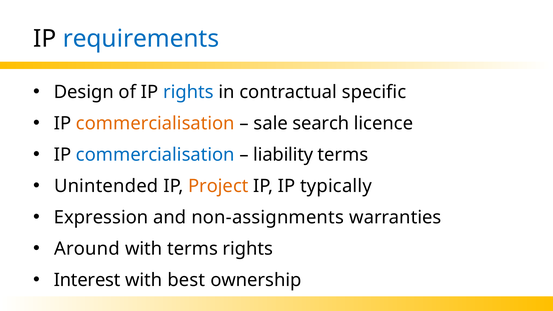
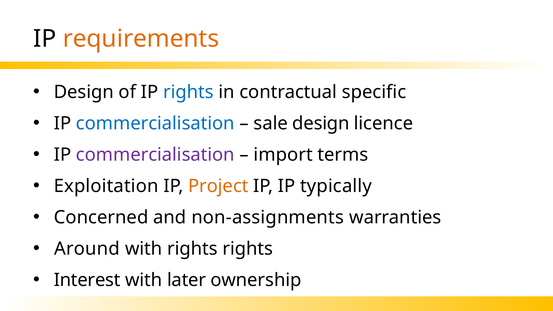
requirements colour: blue -> orange
commercialisation at (155, 124) colour: orange -> blue
sale search: search -> design
commercialisation at (155, 155) colour: blue -> purple
liability: liability -> import
Unintended: Unintended -> Exploitation
Expression: Expression -> Concerned
with terms: terms -> rights
best: best -> later
